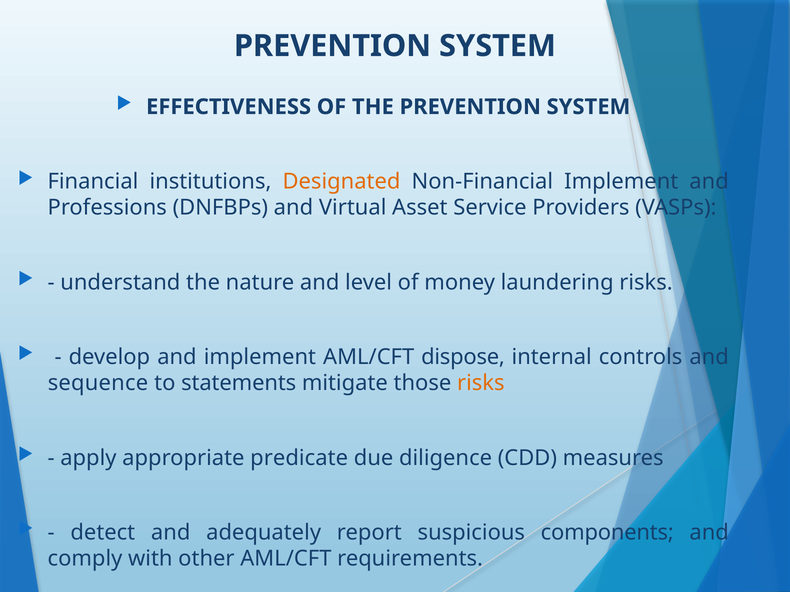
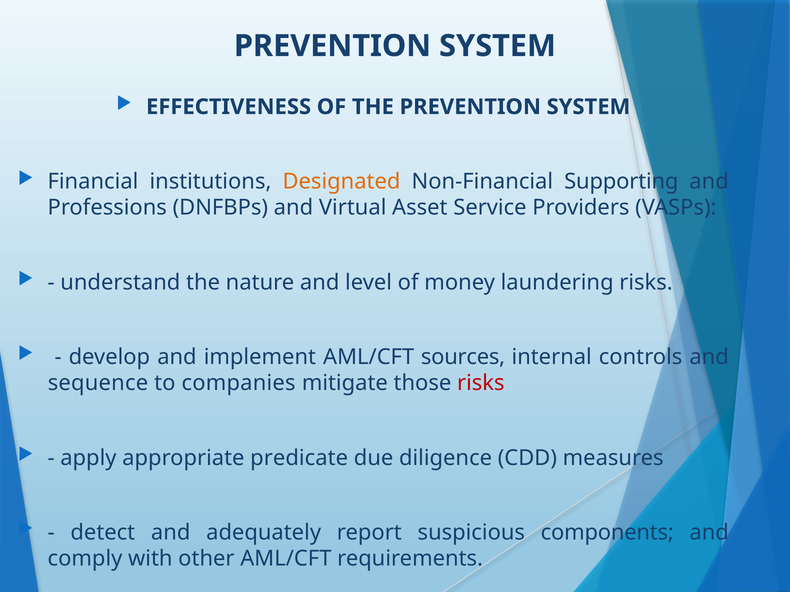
Non-Financial Implement: Implement -> Supporting
dispose: dispose -> sources
statements: statements -> companies
risks at (481, 384) colour: orange -> red
